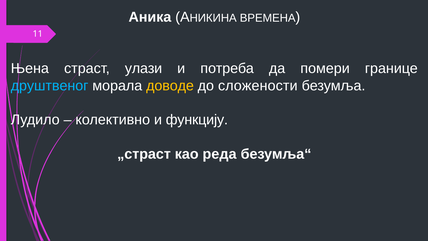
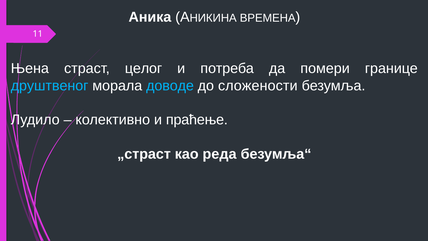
улази: улази -> целог
доводе colour: yellow -> light blue
функцију: функцију -> праћење
